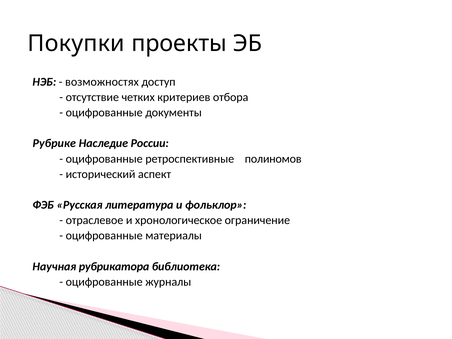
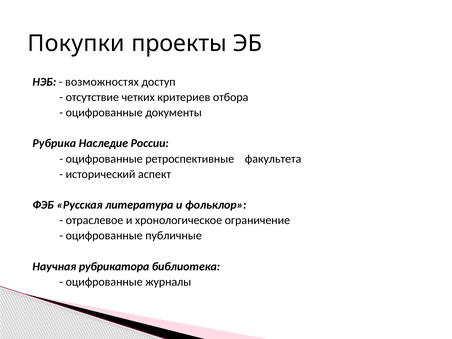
Рубрике: Рубрике -> Рубрика
полиномов: полиномов -> факультета
материалы: материалы -> публичные
